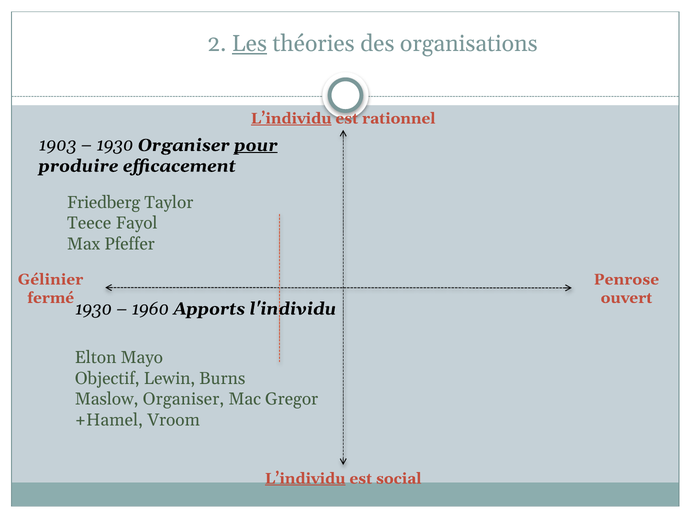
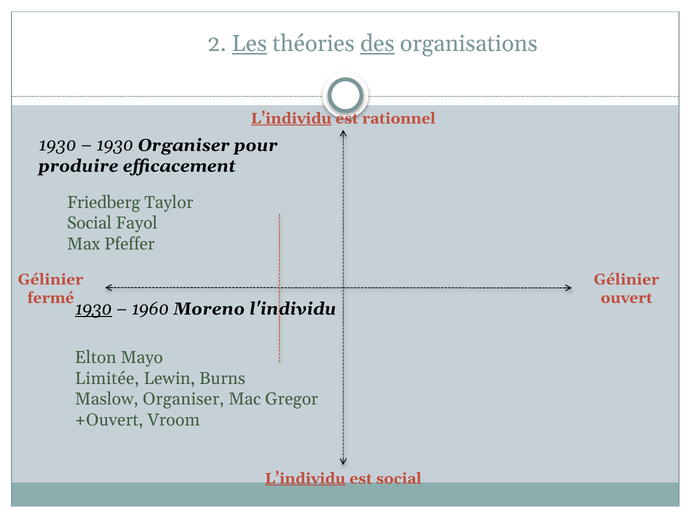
des underline: none -> present
1903 at (57, 145): 1903 -> 1930
pour underline: present -> none
Teece at (89, 223): Teece -> Social
Penrose at (626, 280): Penrose -> Gélinier
1930 at (93, 309) underline: none -> present
Apports: Apports -> Moreno
Objectif: Objectif -> Limitée
+Hamel: +Hamel -> +Ouvert
